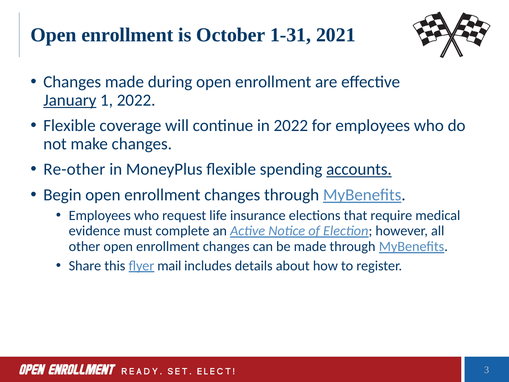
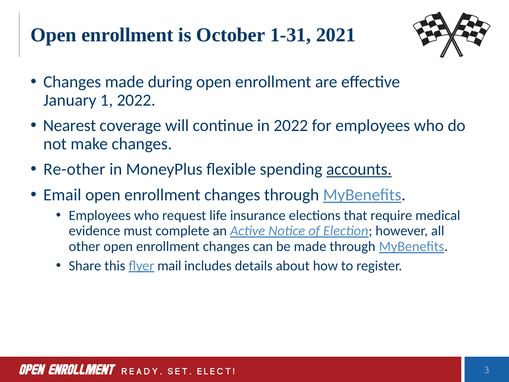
January underline: present -> none
Flexible at (69, 126): Flexible -> Nearest
Begin: Begin -> Email
